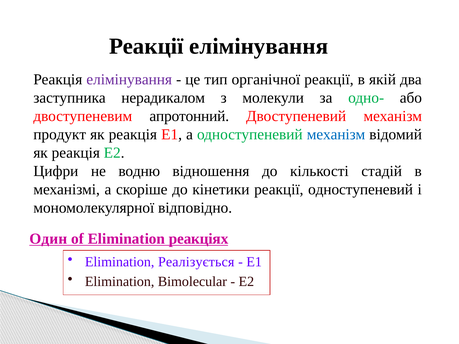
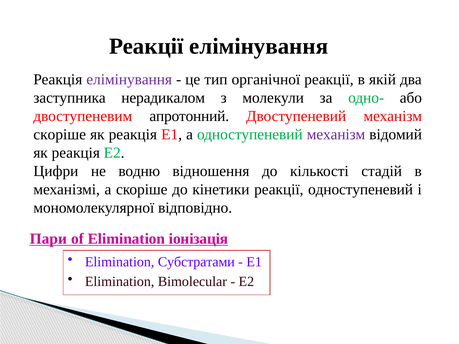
продукт at (60, 134): продукт -> скоріше
механізм at (336, 134) colour: blue -> purple
Один: Один -> Пари
реакціях: реакціях -> іонізація
Реалізується: Реалізується -> Субстратами
